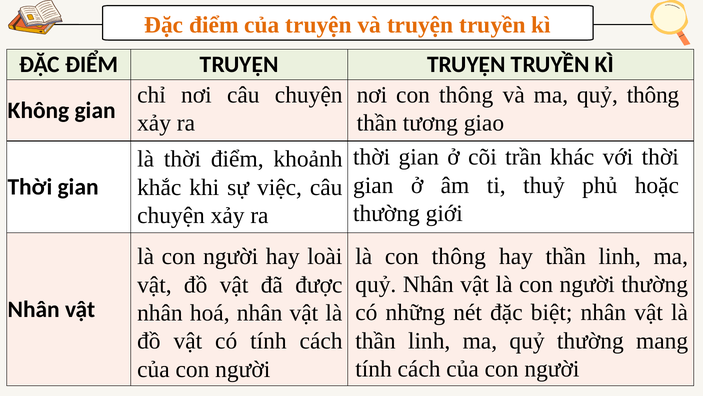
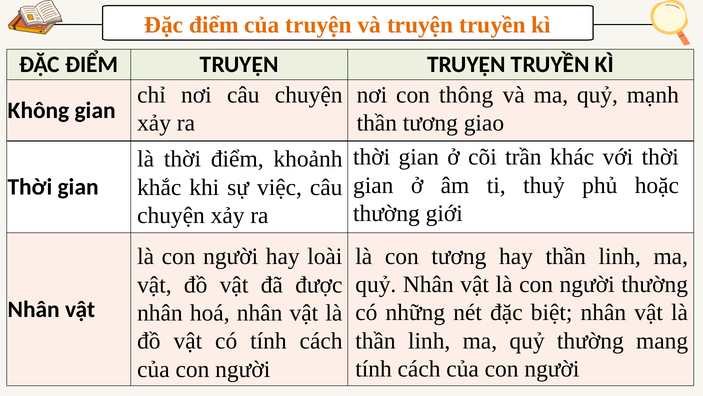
quỷ thông: thông -> mạnh
là con thông: thông -> tương
